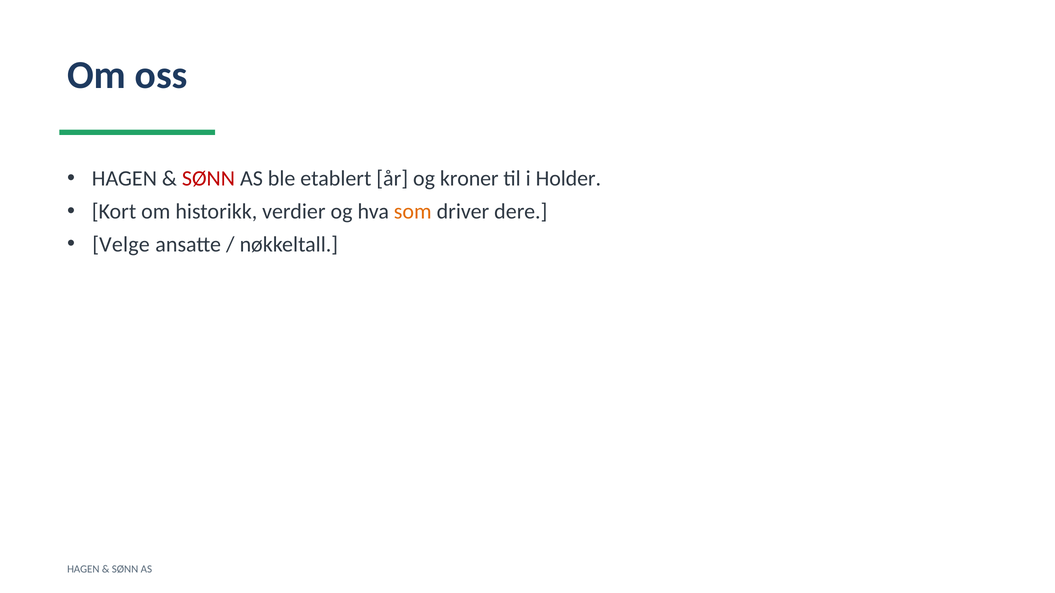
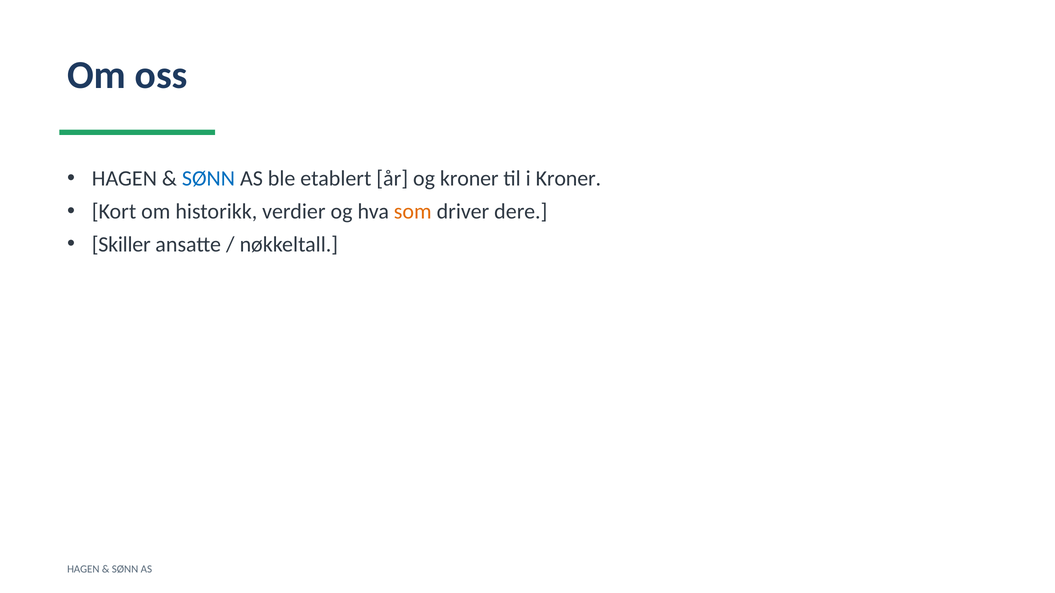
SØNN at (208, 179) colour: red -> blue
i Holder: Holder -> Kroner
Velge: Velge -> Skiller
